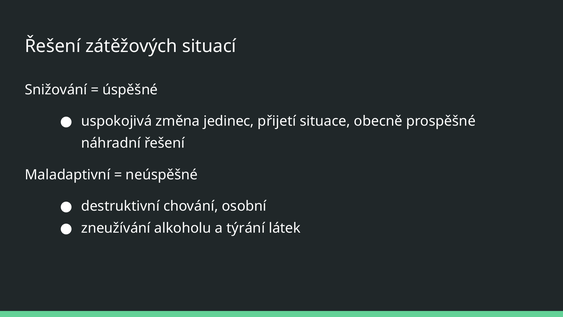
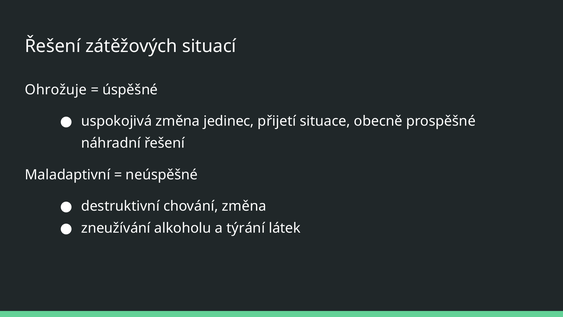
Snižování: Snižování -> Ohrožuje
chování osobní: osobní -> změna
